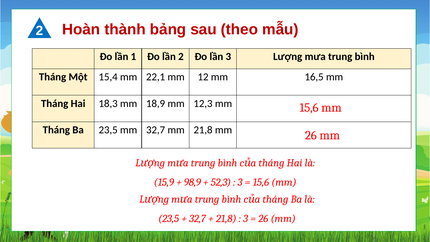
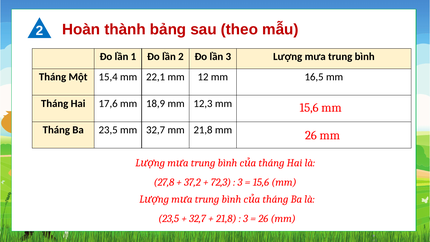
18,3: 18,3 -> 17,6
15,9: 15,9 -> 27,8
98,9: 98,9 -> 37,2
52,3: 52,3 -> 72,3
